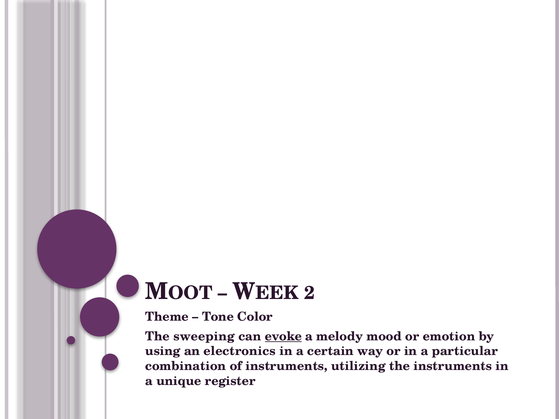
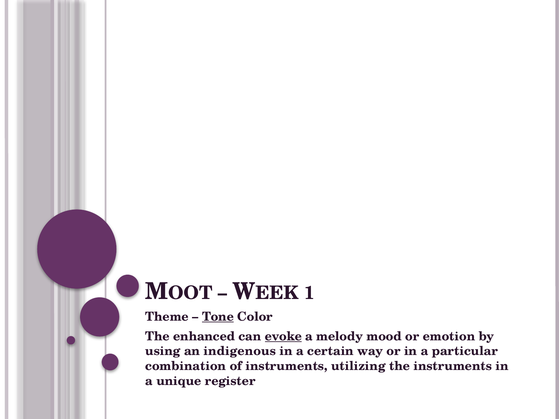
2: 2 -> 1
Tone underline: none -> present
sweeping: sweeping -> enhanced
electronics: electronics -> indigenous
